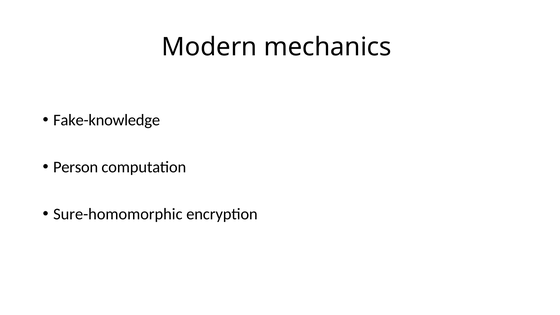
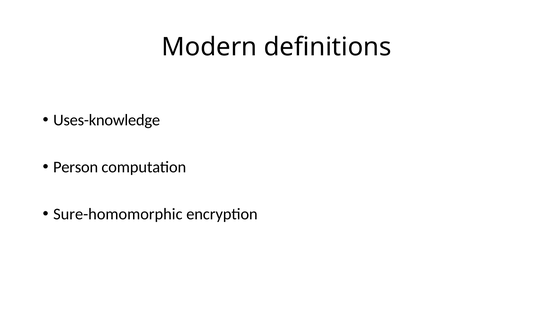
mechanics: mechanics -> definitions
Fake-knowledge: Fake-knowledge -> Uses-knowledge
